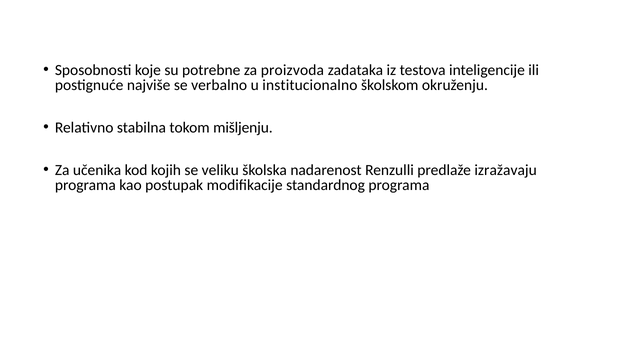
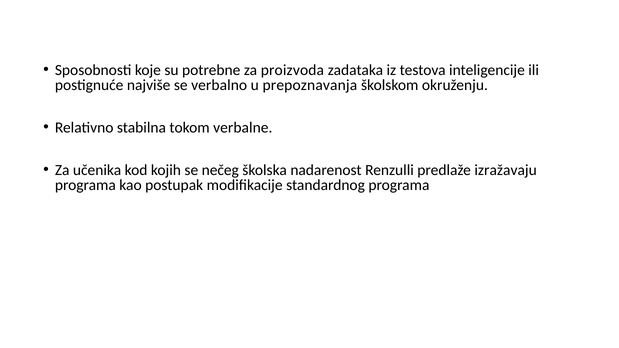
institucionalno: institucionalno -> prepoznavanja
mišljenju: mišljenju -> verbalne
veliku: veliku -> nečeg
